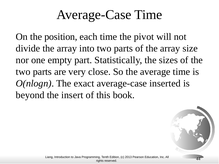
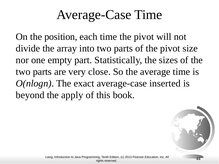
of the array: array -> pivot
insert: insert -> apply
